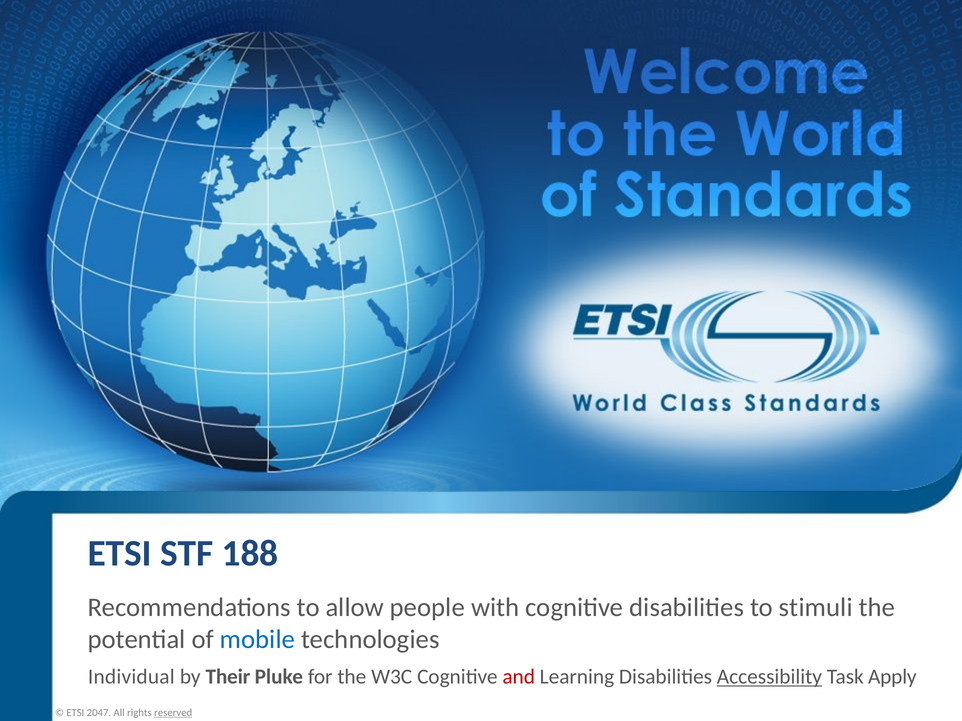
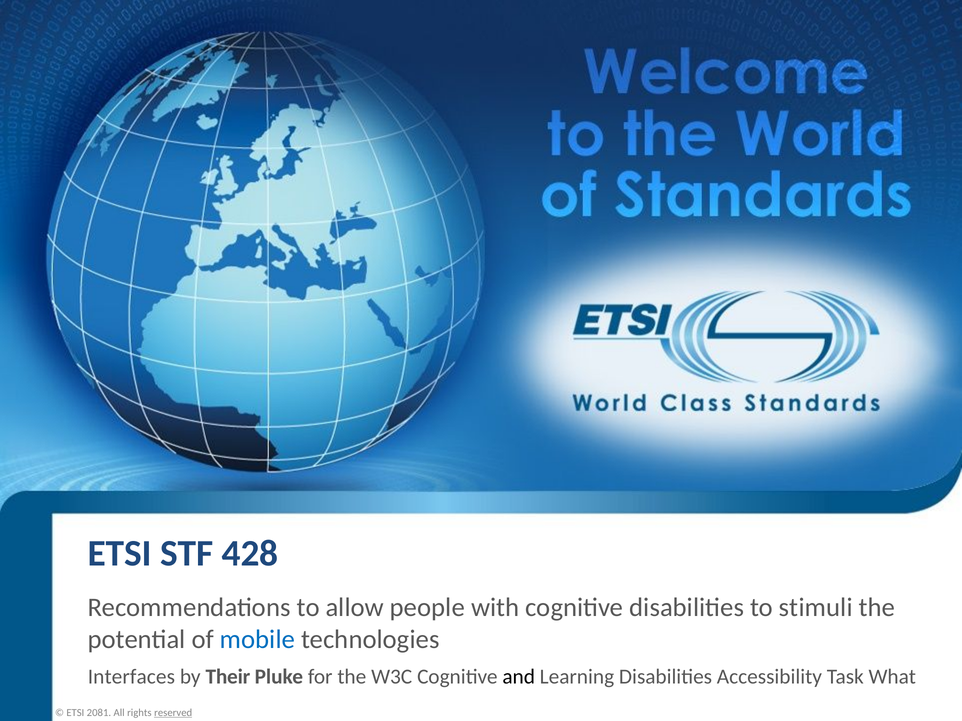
188: 188 -> 428
Individual: Individual -> Interfaces
and colour: red -> black
Accessibility underline: present -> none
Apply: Apply -> What
2047: 2047 -> 2081
